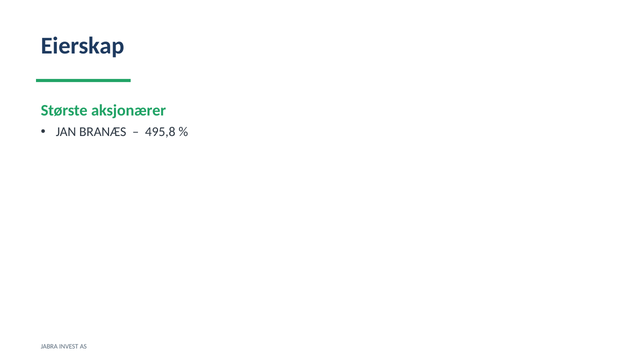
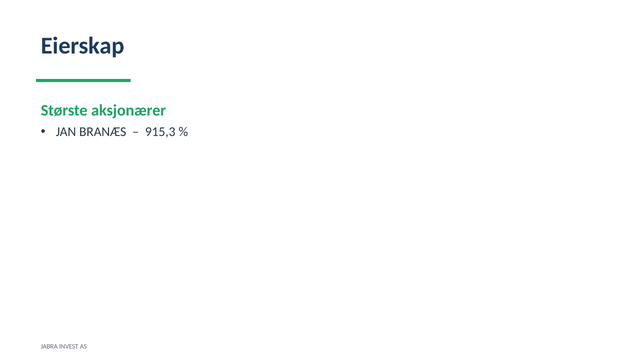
495,8: 495,8 -> 915,3
